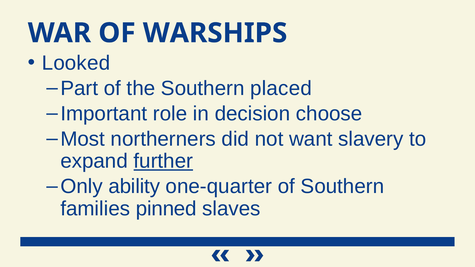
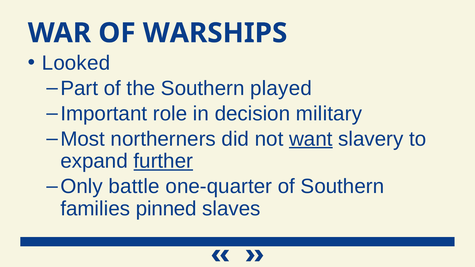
placed: placed -> played
choose: choose -> military
want underline: none -> present
ability: ability -> battle
